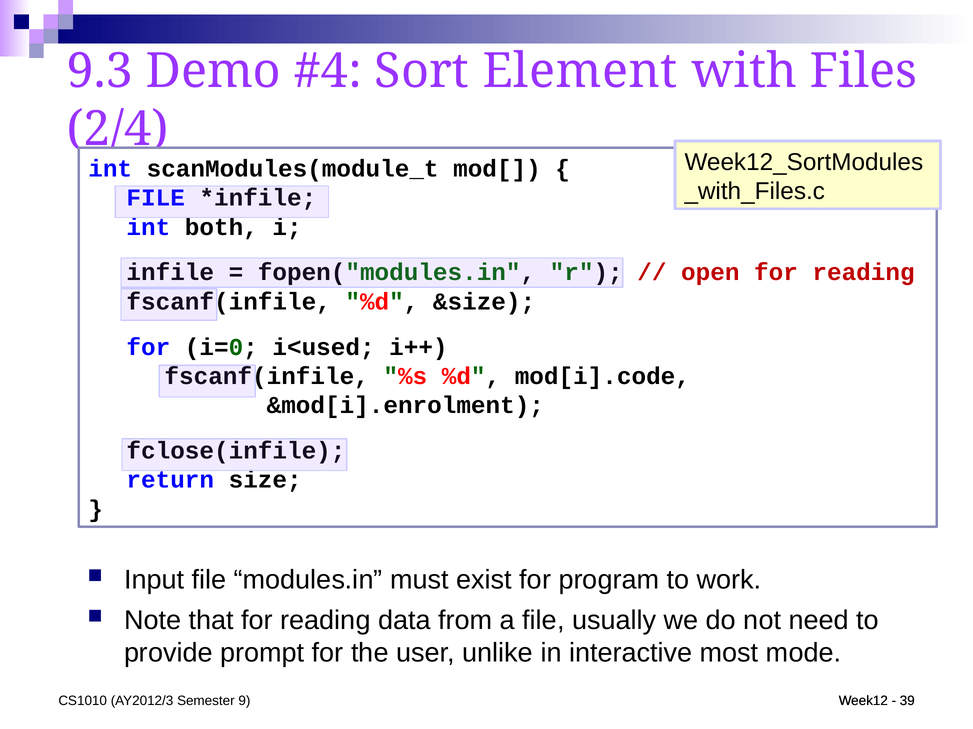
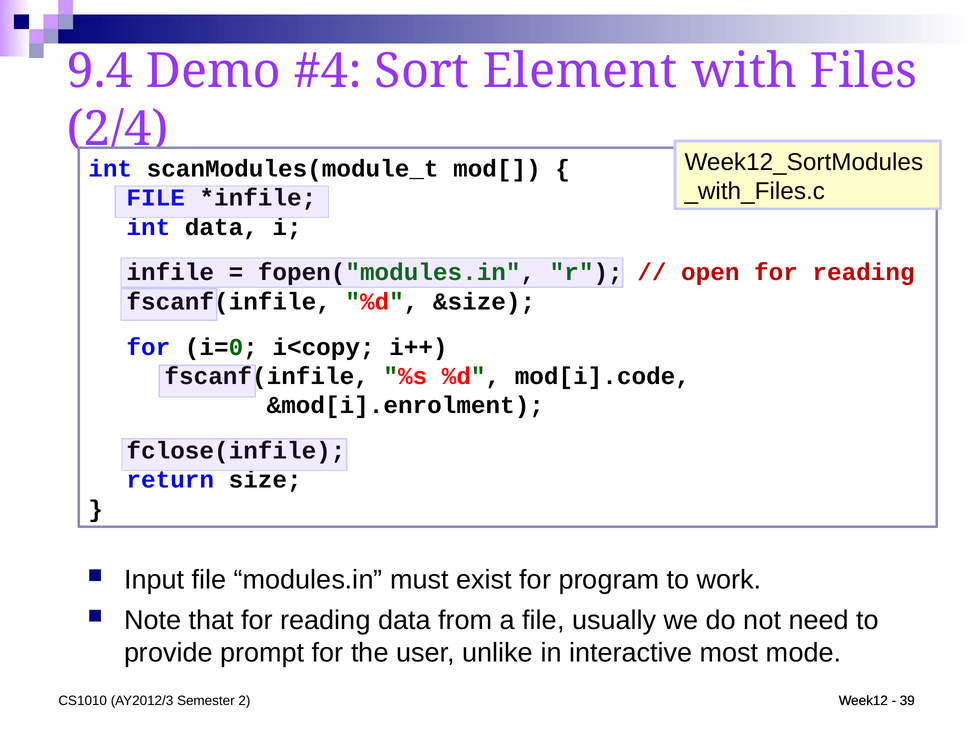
9.3: 9.3 -> 9.4
int both: both -> data
i<used: i<used -> i<copy
9: 9 -> 2
